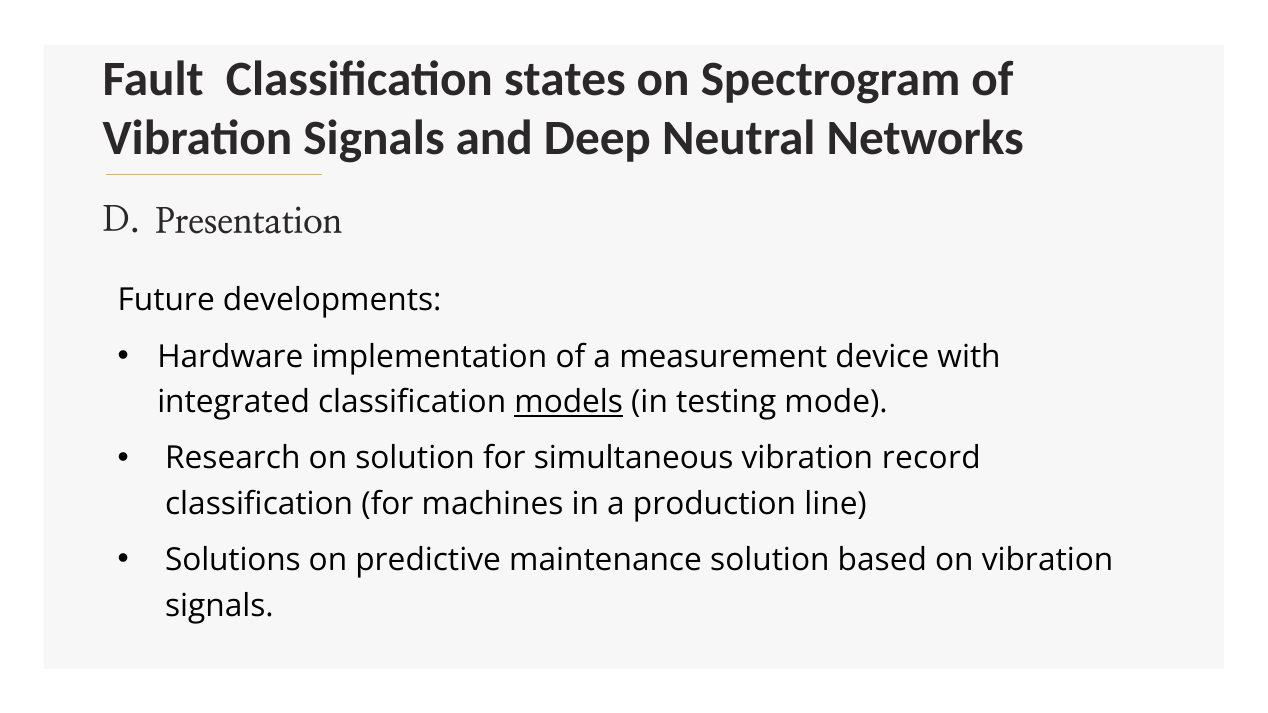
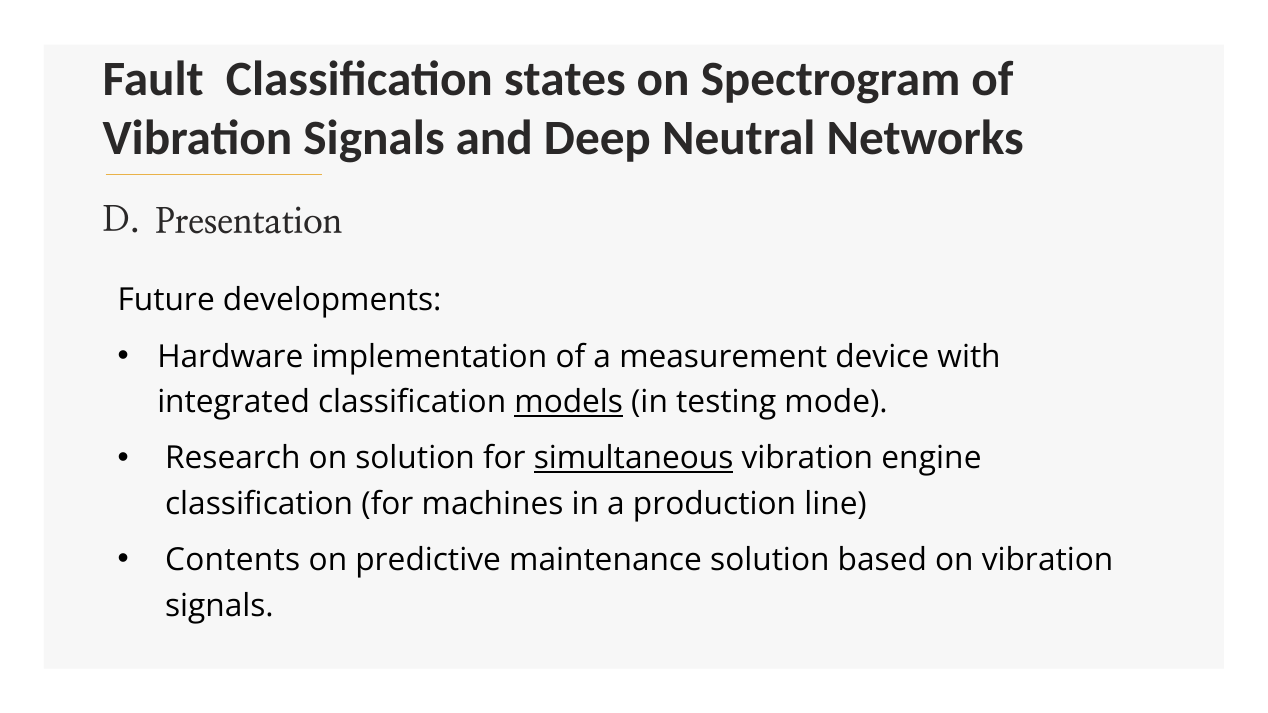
simultaneous underline: none -> present
record: record -> engine
Solutions: Solutions -> Contents
